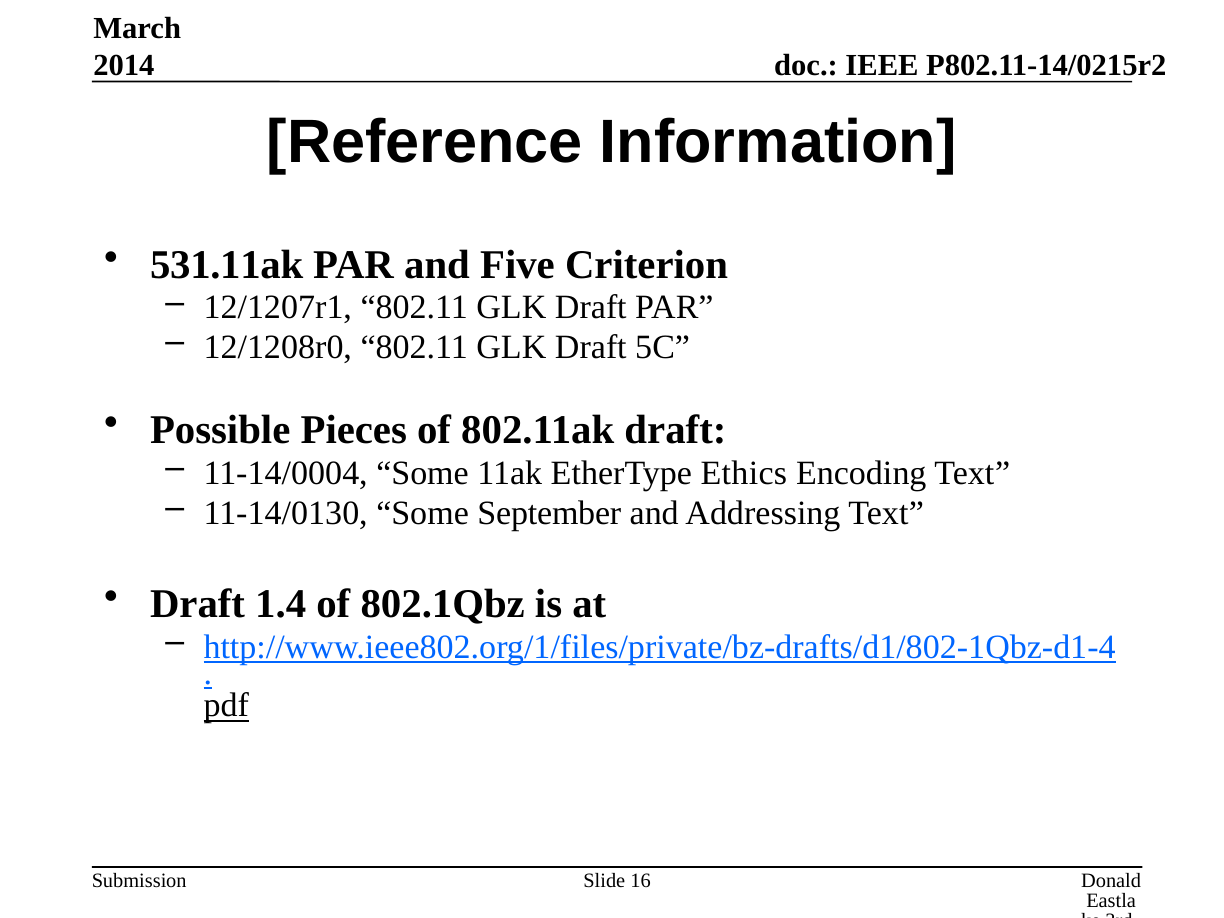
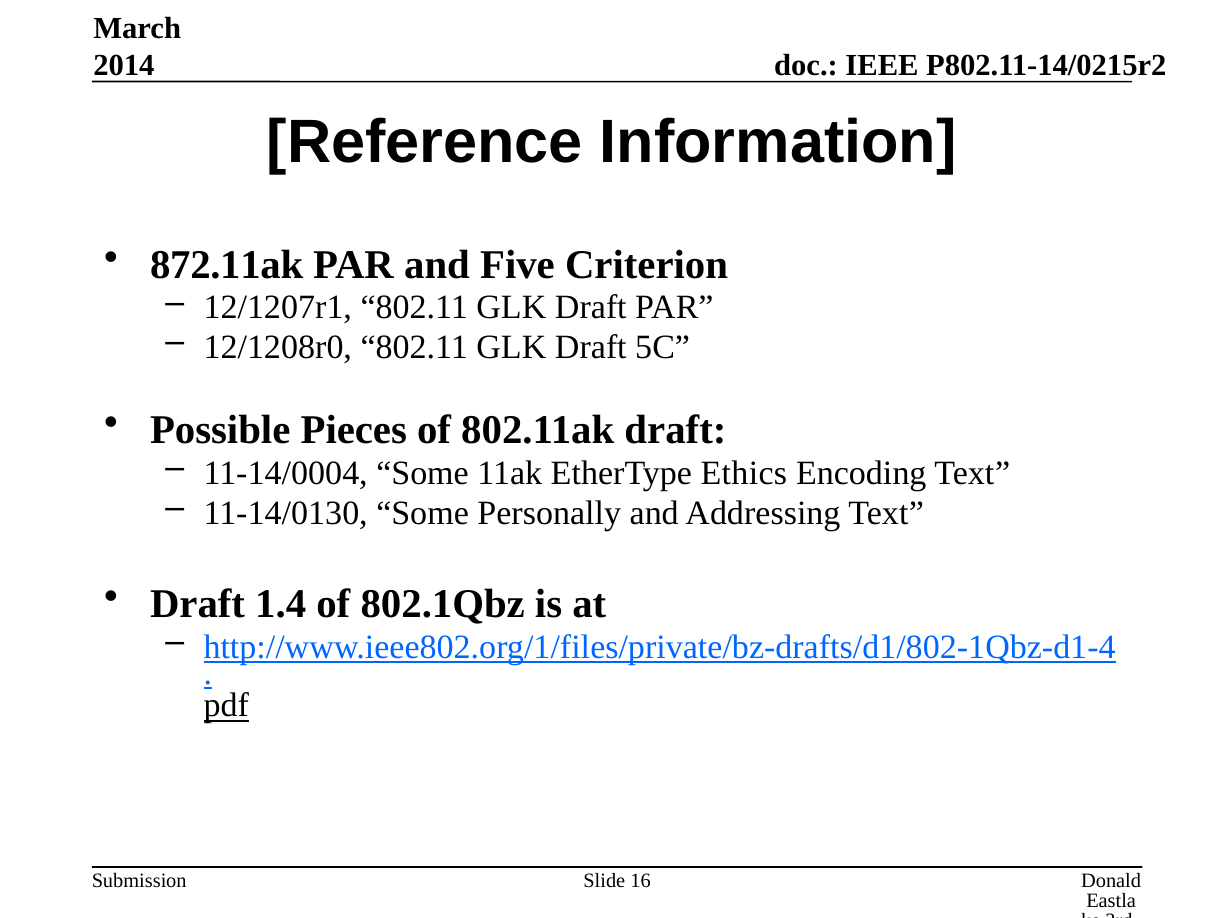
531.11ak: 531.11ak -> 872.11ak
September: September -> Personally
